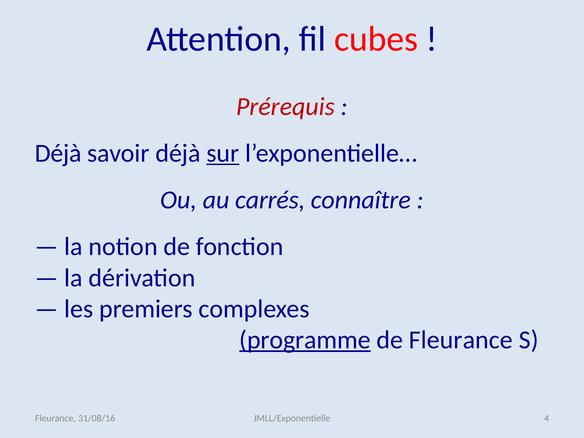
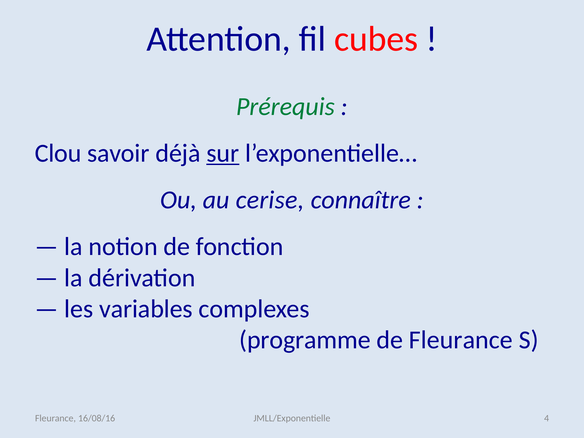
Prérequis colour: red -> green
Déjà at (58, 153): Déjà -> Clou
carrés: carrés -> cerise
premiers: premiers -> variables
programme underline: present -> none
31/08/16: 31/08/16 -> 16/08/16
